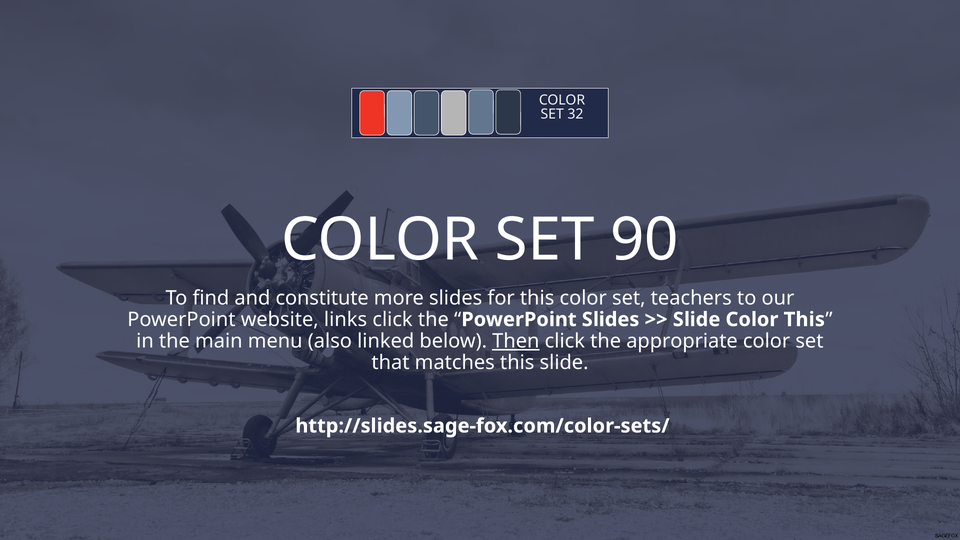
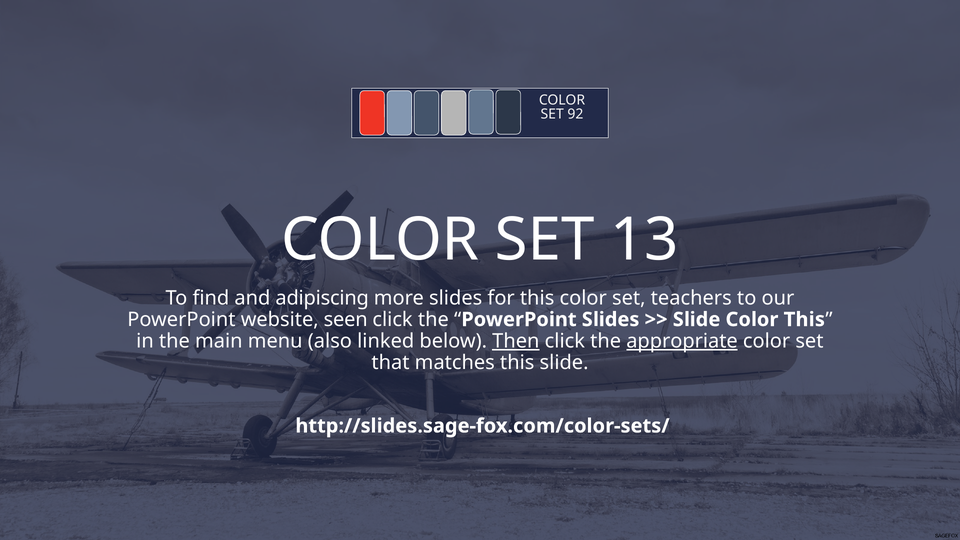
32: 32 -> 92
90: 90 -> 13
constitute: constitute -> adipiscing
links: links -> seen
appropriate underline: none -> present
